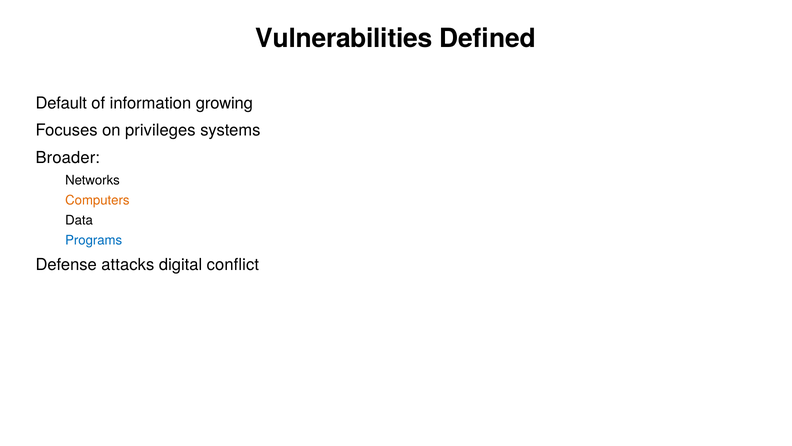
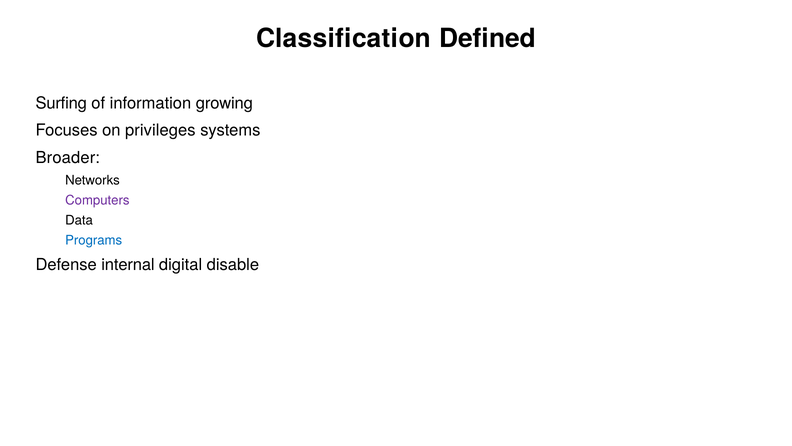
Vulnerabilities: Vulnerabilities -> Classification
Default: Default -> Surfing
Computers colour: orange -> purple
attacks: attacks -> internal
conflict: conflict -> disable
